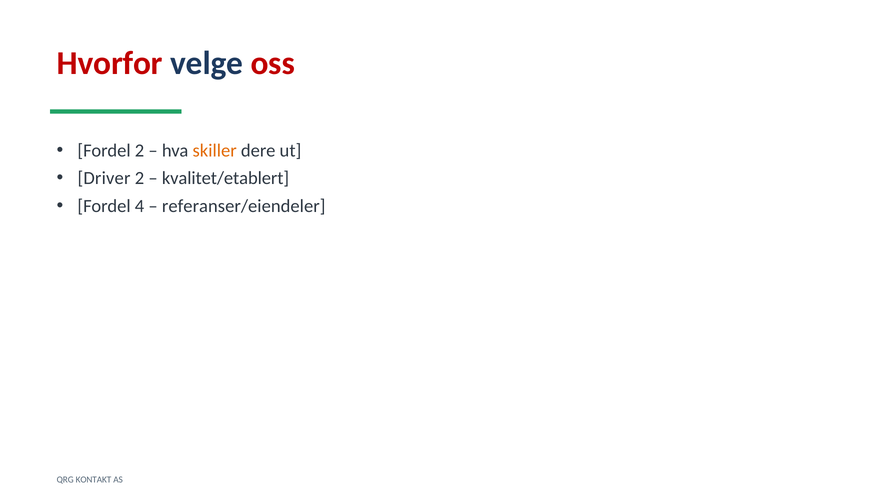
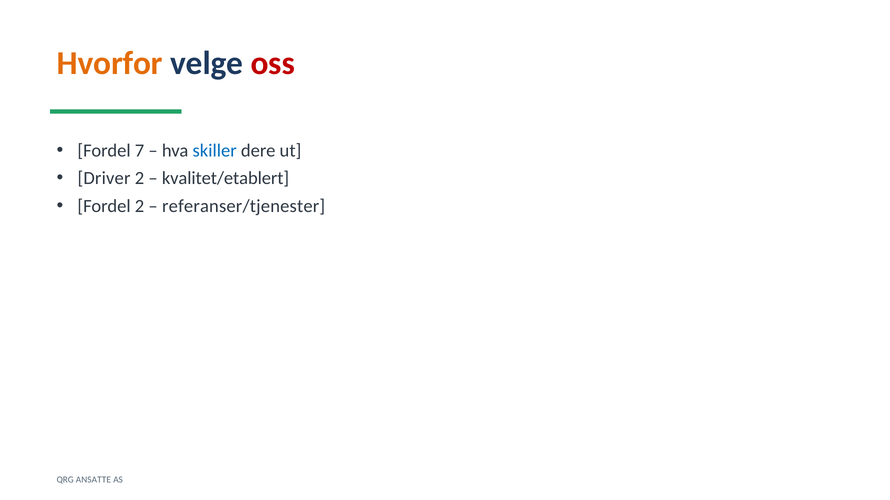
Hvorfor colour: red -> orange
Fordel 2: 2 -> 7
skiller colour: orange -> blue
Fordel 4: 4 -> 2
referanser/eiendeler: referanser/eiendeler -> referanser/tjenester
KONTAKT: KONTAKT -> ANSATTE
